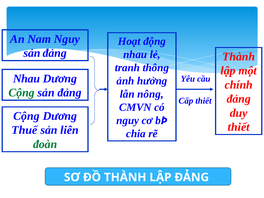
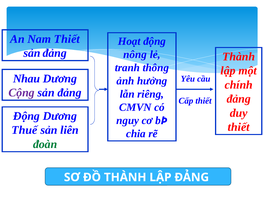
Nam Nguy: Nguy -> Thiết
nhau at (135, 55): nhau -> nông
Cộng at (22, 93) colour: green -> purple
nông: nông -> riêng
Cộng at (26, 116): Cộng -> Động
